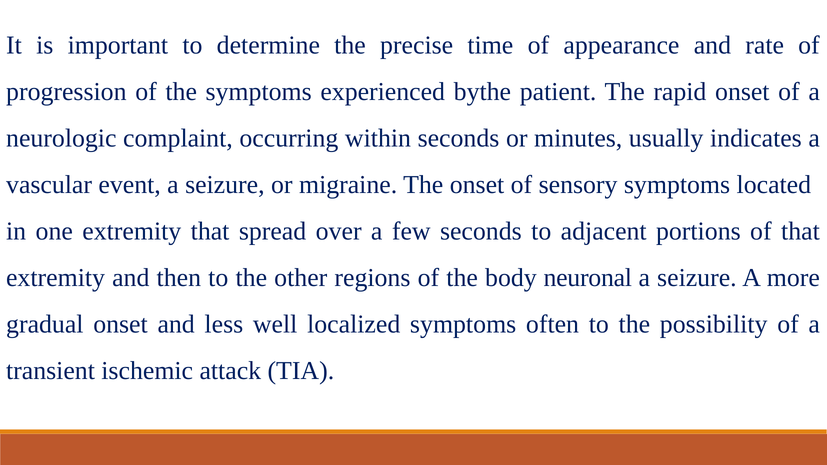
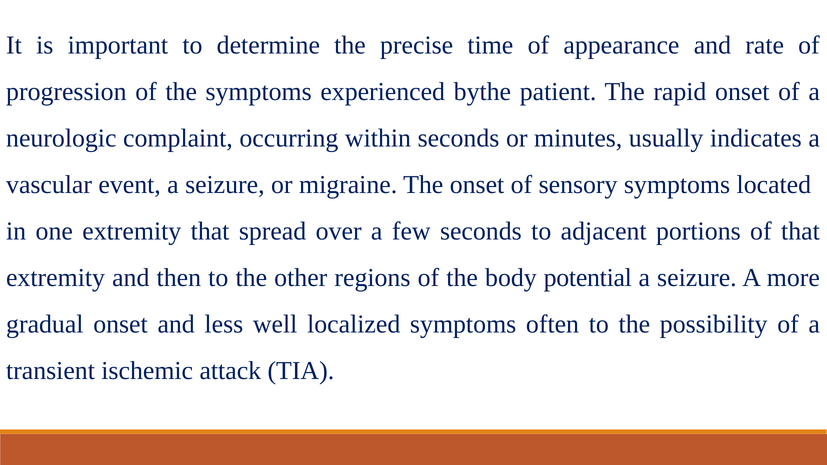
neuronal: neuronal -> potential
